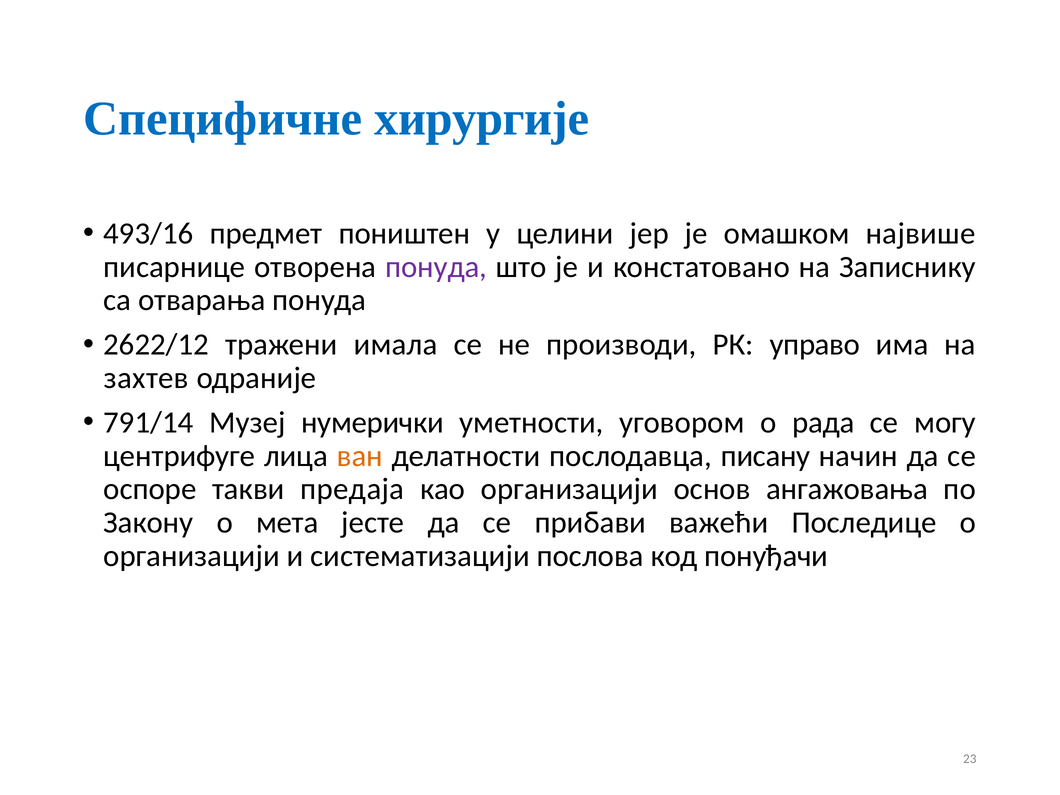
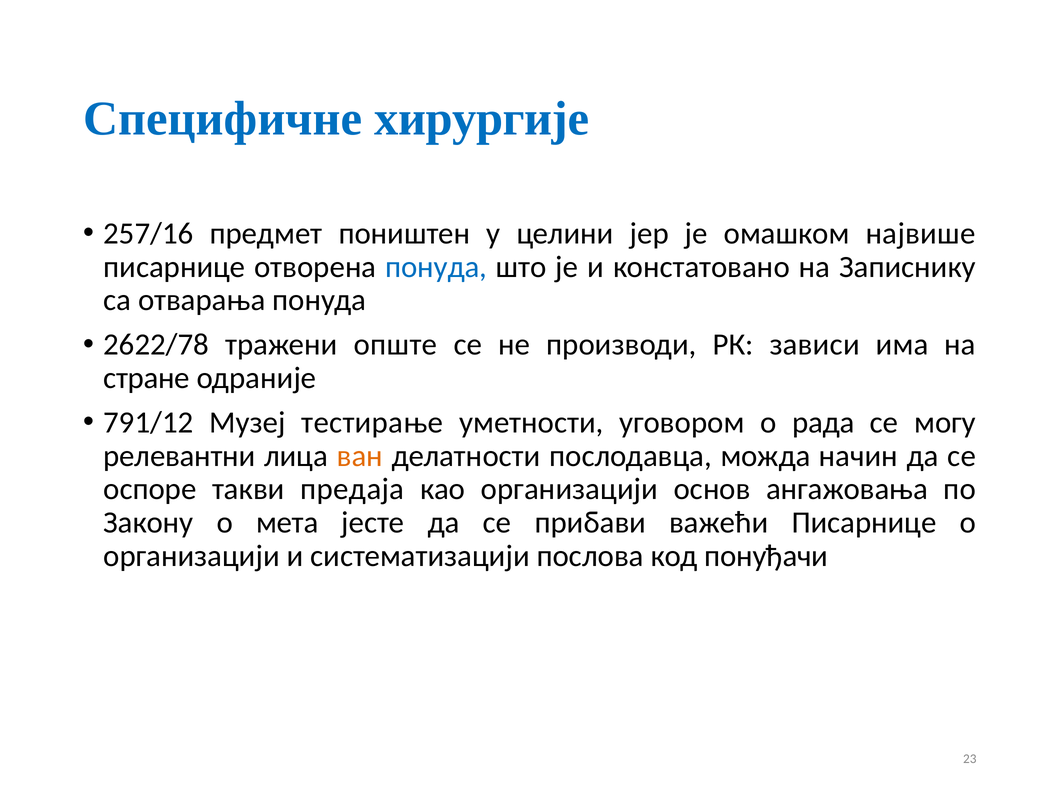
493/16: 493/16 -> 257/16
понуда at (436, 267) colour: purple -> blue
2622/12: 2622/12 -> 2622/78
имала: имала -> опште
управо: управо -> зависи
захтев: захтев -> стране
791/14: 791/14 -> 791/12
нумерички: нумерички -> тестирање
центрифуге: центрифуге -> релевантни
писану: писану -> можда
важећи Последице: Последице -> Писарнице
